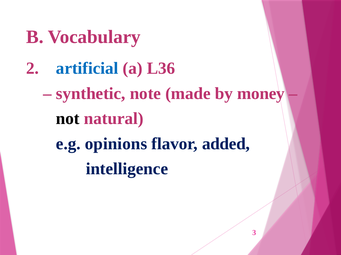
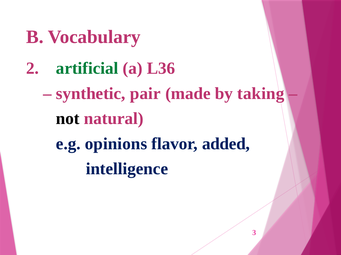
artificial colour: blue -> green
note: note -> pair
money: money -> taking
